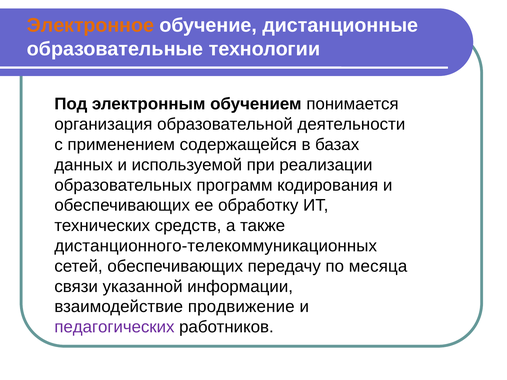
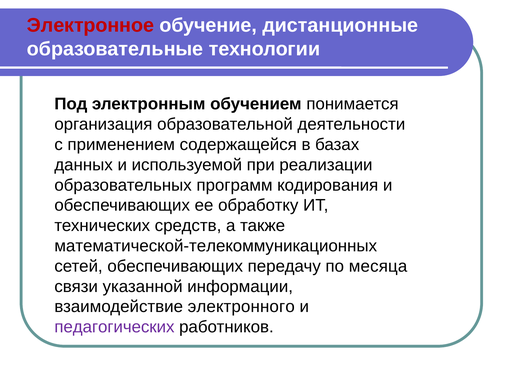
Электронное colour: orange -> red
дистанционного-телекоммуникационных: дистанционного-телекоммуникационных -> математической-телекоммуникационных
продвижение: продвижение -> электронного
